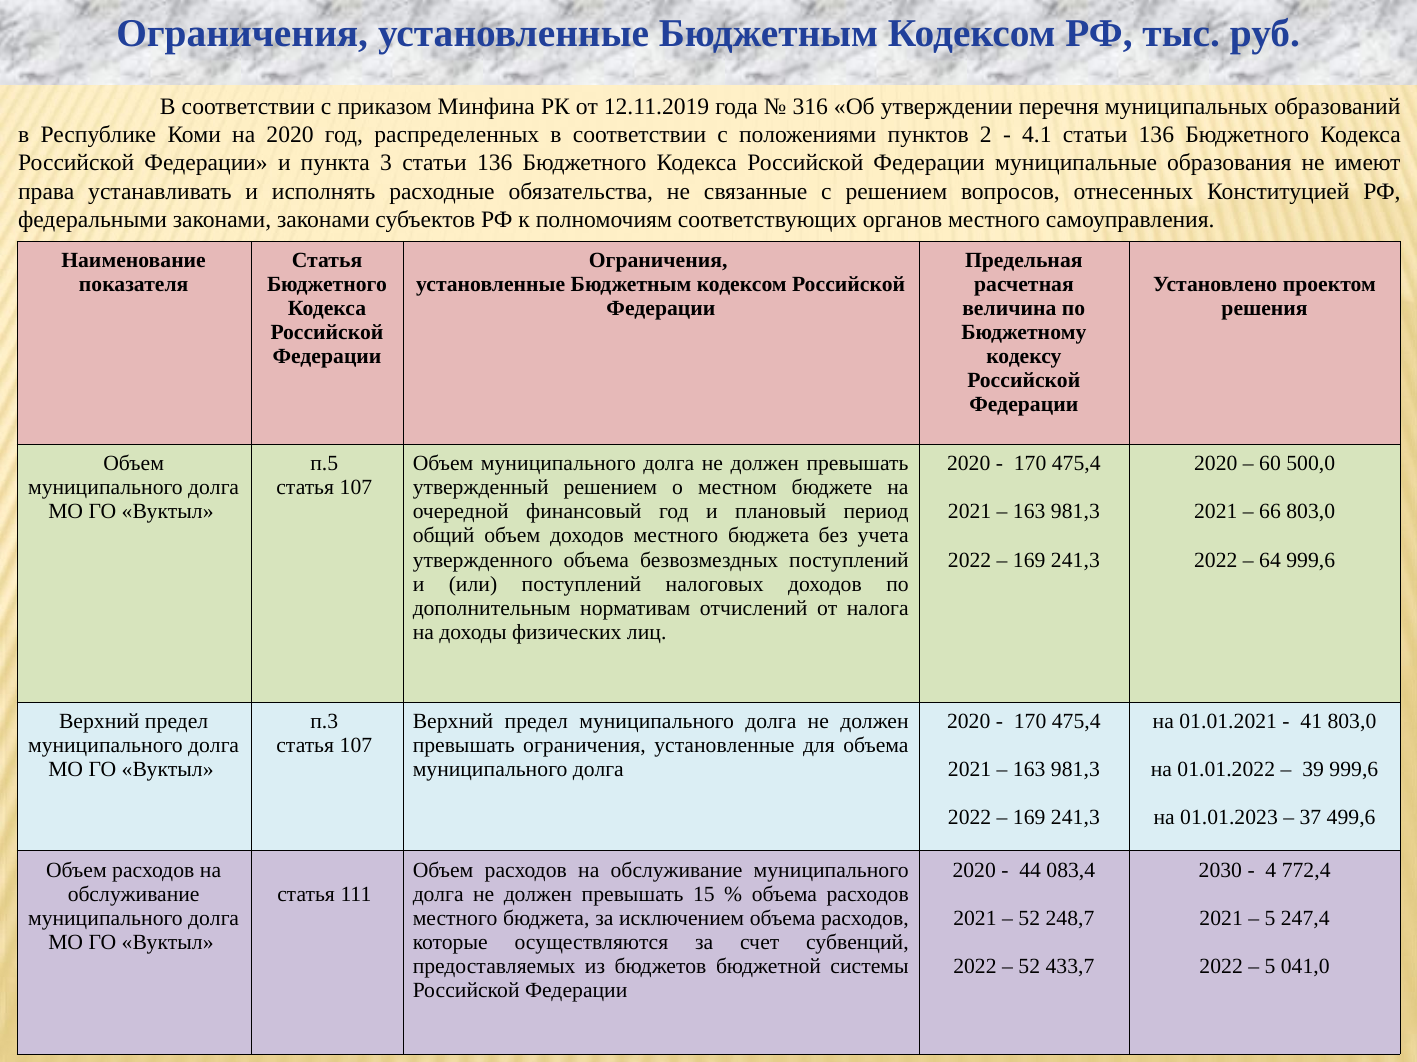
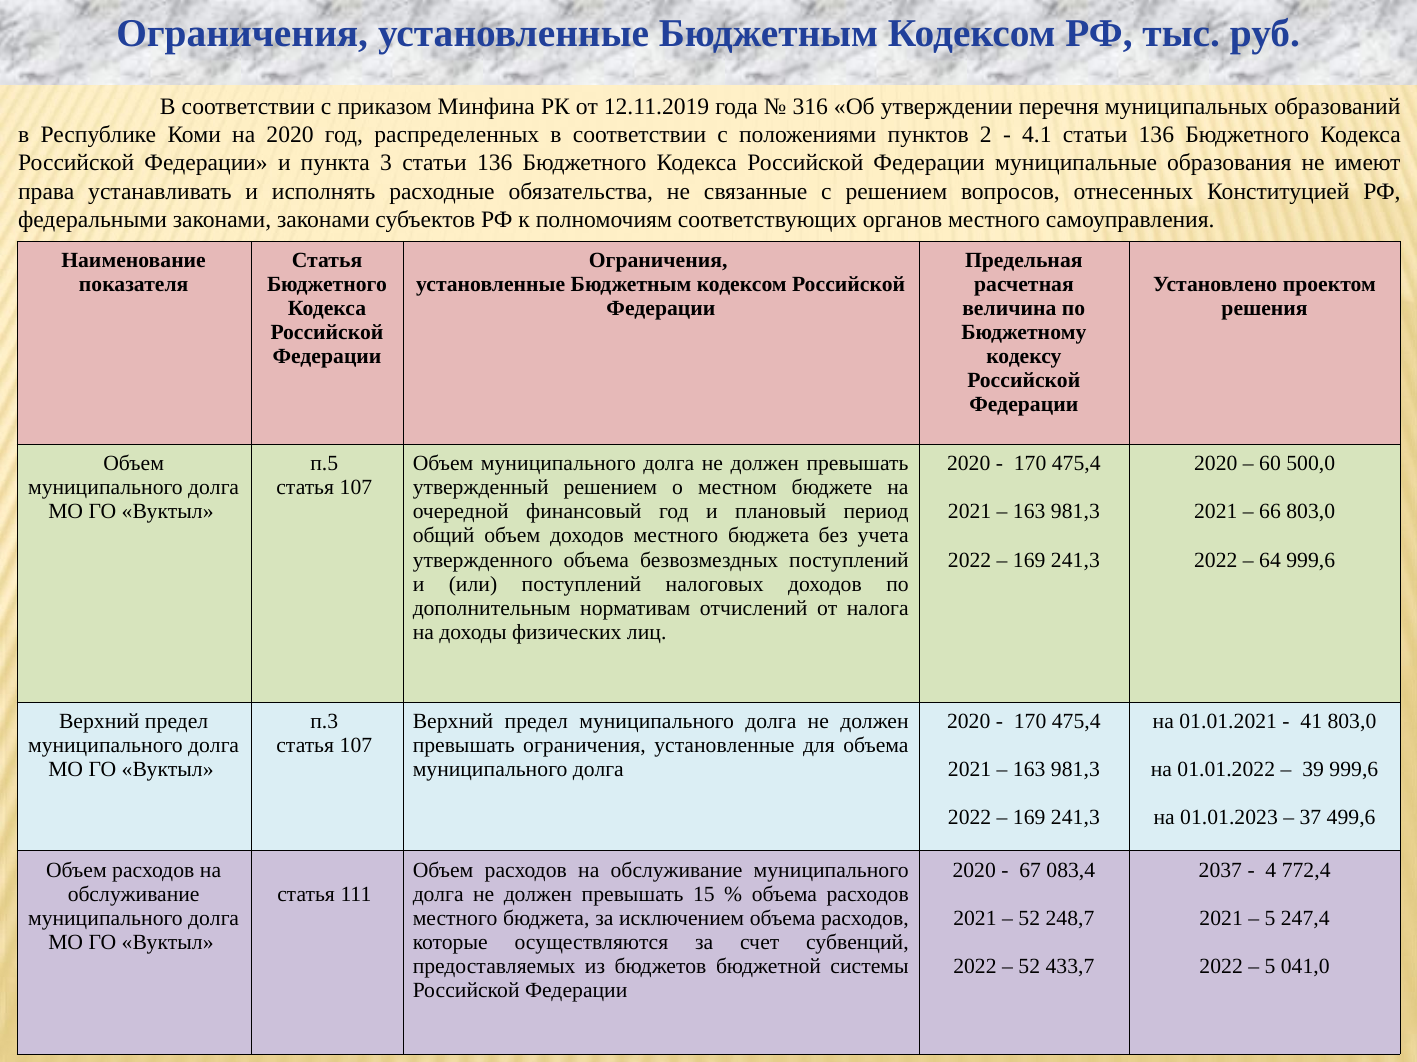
44: 44 -> 67
2030: 2030 -> 2037
